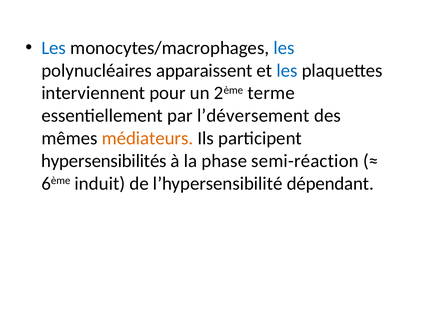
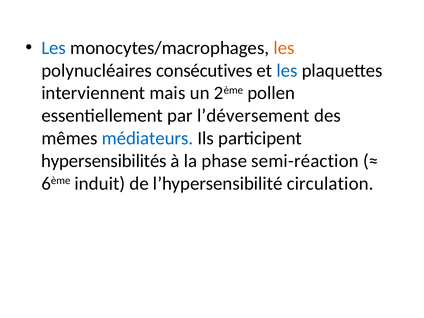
les at (284, 48) colour: blue -> orange
apparaissent: apparaissent -> consécutives
pour: pour -> mais
terme: terme -> pollen
médiateurs colour: orange -> blue
dépendant: dépendant -> circulation
